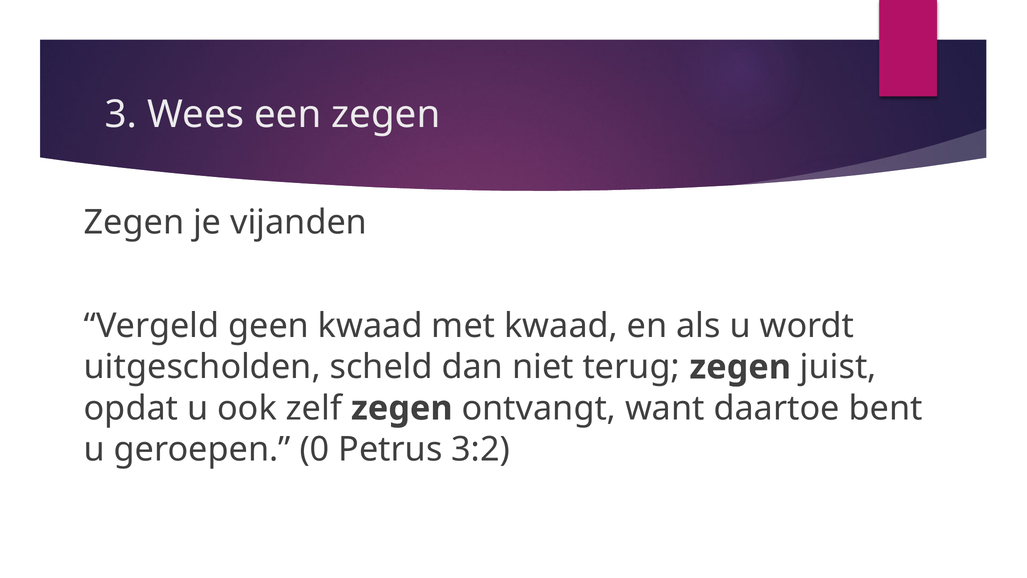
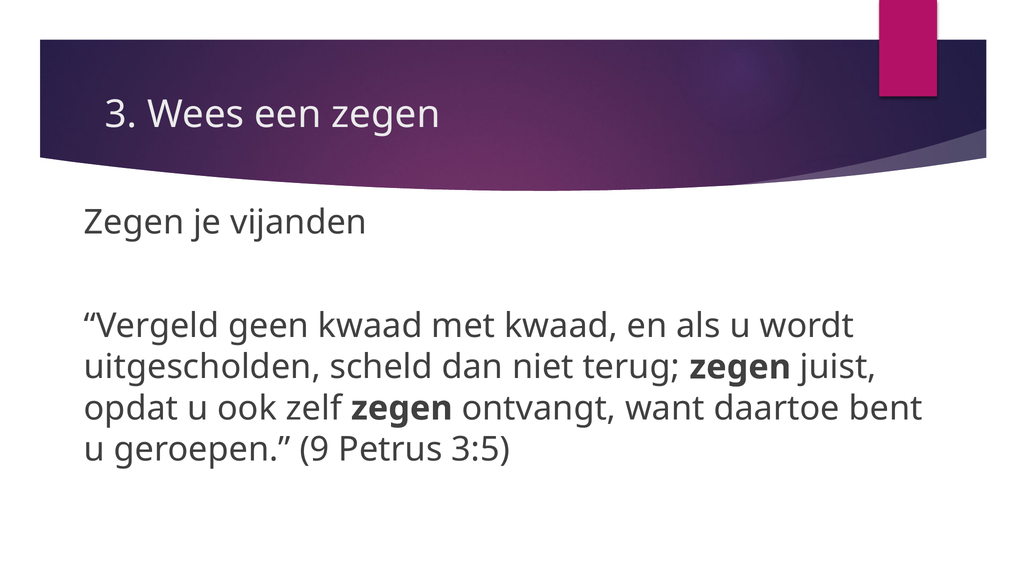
0: 0 -> 9
3:2: 3:2 -> 3:5
